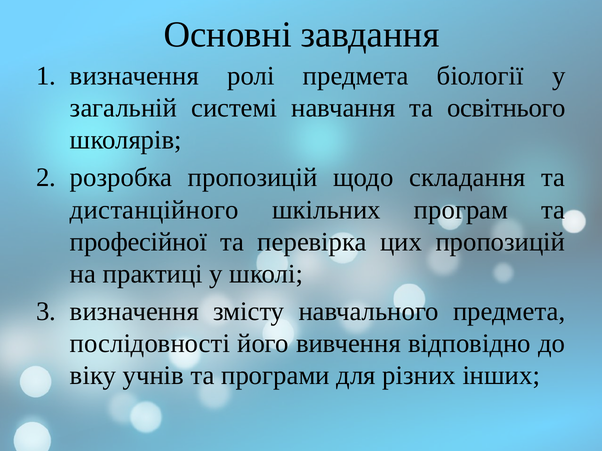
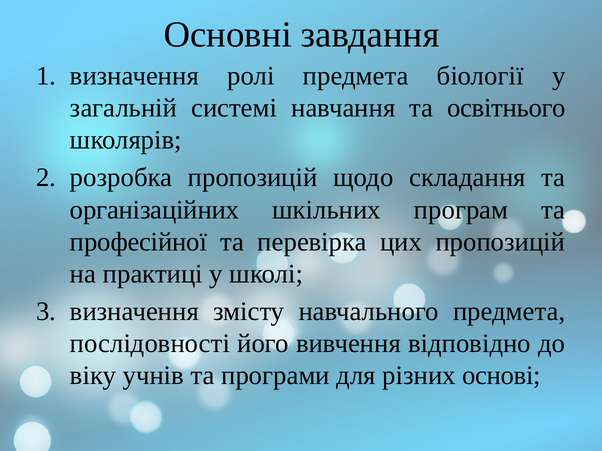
дистанційного: дистанційного -> організаційних
інших: інших -> основі
